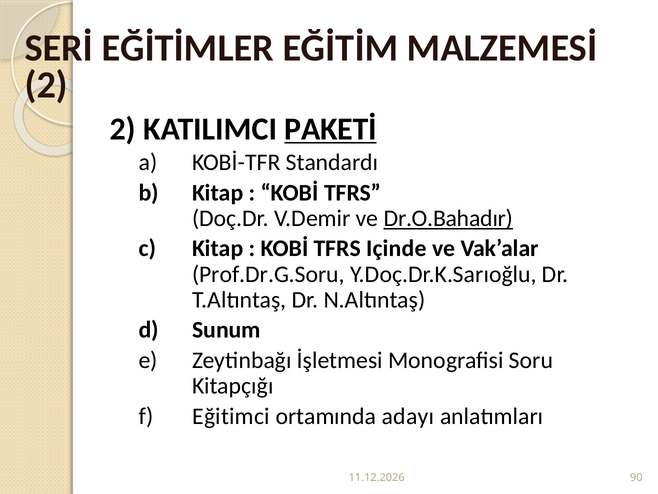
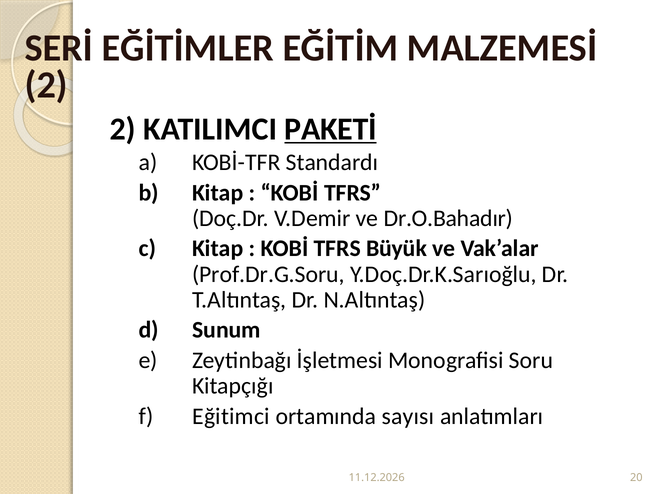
Dr.O.Bahadır underline: present -> none
Içinde: Içinde -> Büyük
adayı: adayı -> sayısı
90: 90 -> 20
